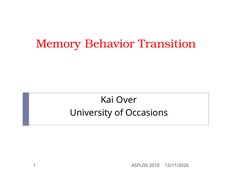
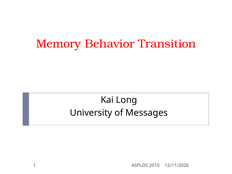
Over: Over -> Long
Occasions: Occasions -> Messages
